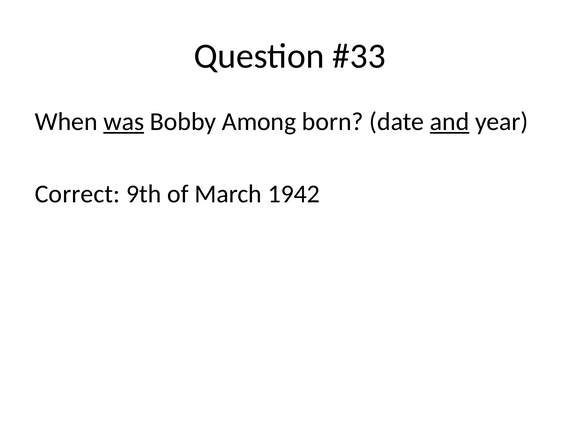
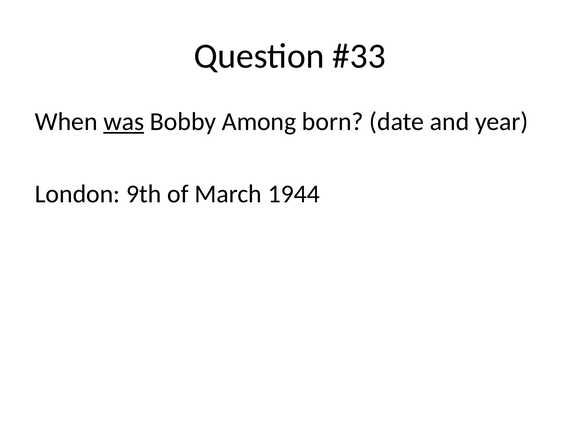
and underline: present -> none
Correct: Correct -> London
1942: 1942 -> 1944
